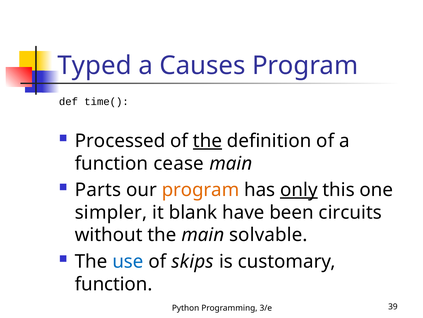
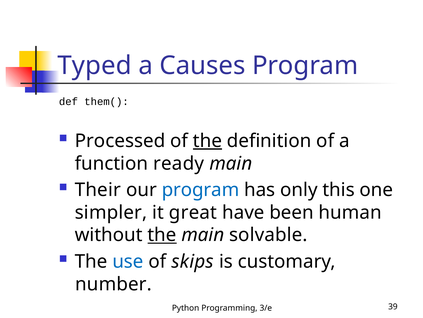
time(: time( -> them(
cease: cease -> ready
Parts: Parts -> Their
program at (201, 189) colour: orange -> blue
only underline: present -> none
blank: blank -> great
circuits: circuits -> human
the at (162, 235) underline: none -> present
function at (114, 283): function -> number
